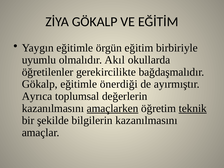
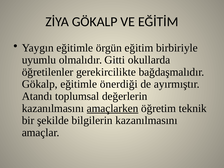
Akıl: Akıl -> Gitti
Ayrıca: Ayrıca -> Atandı
teknik underline: present -> none
